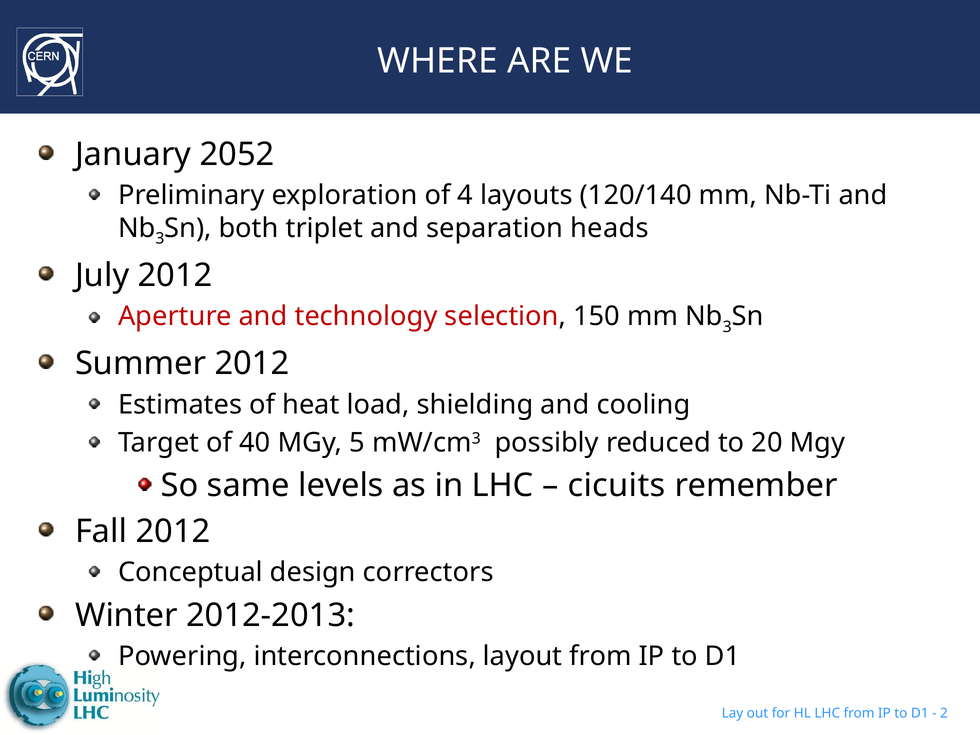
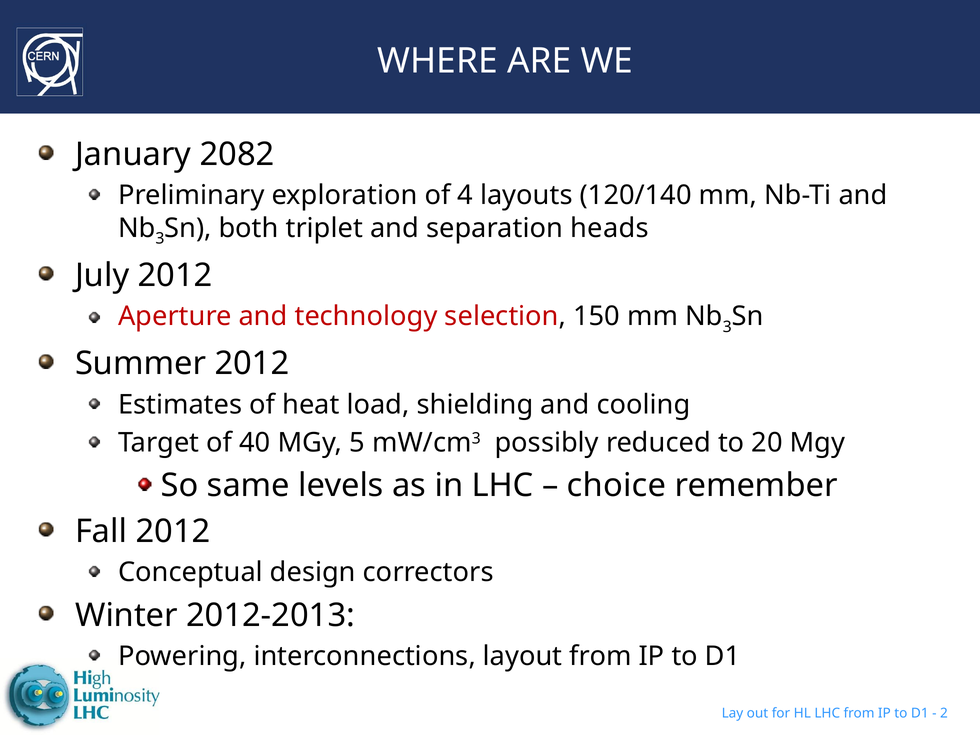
2052: 2052 -> 2082
cicuits: cicuits -> choice
